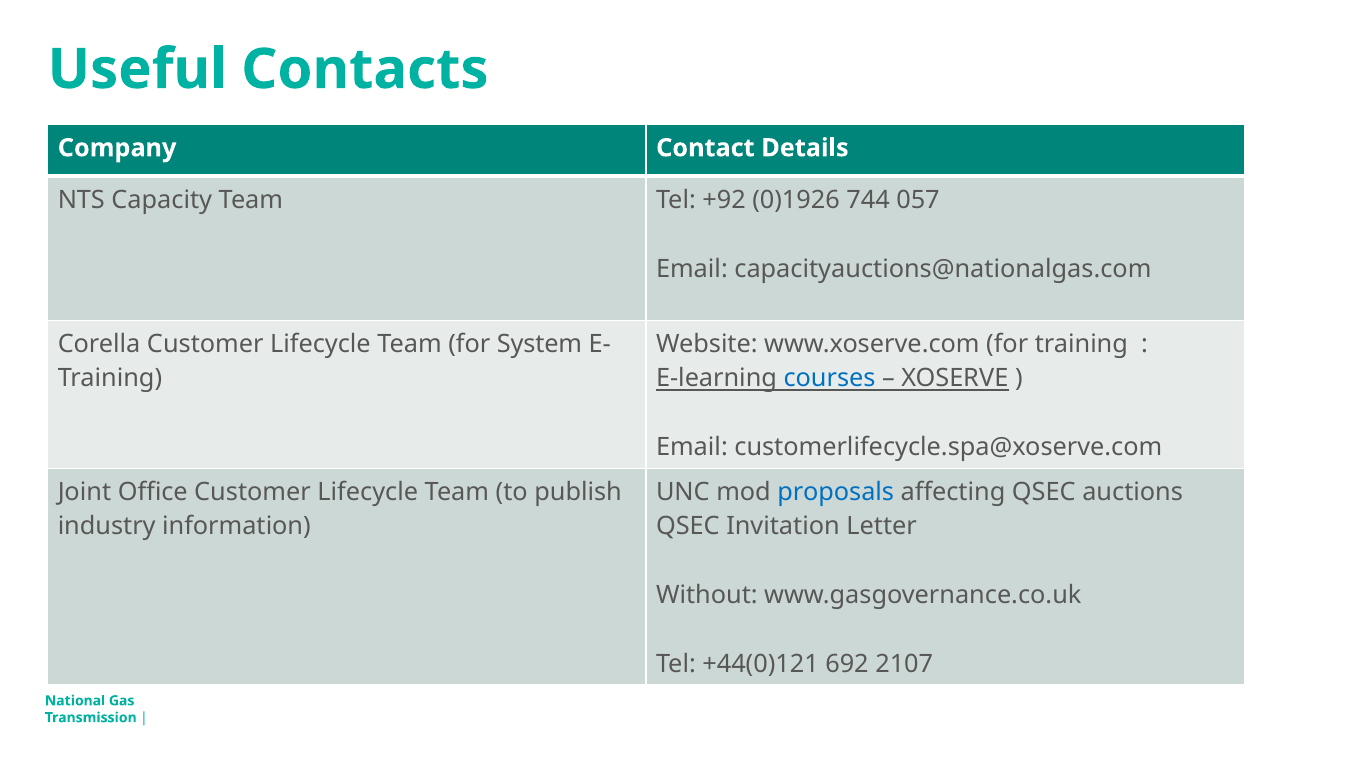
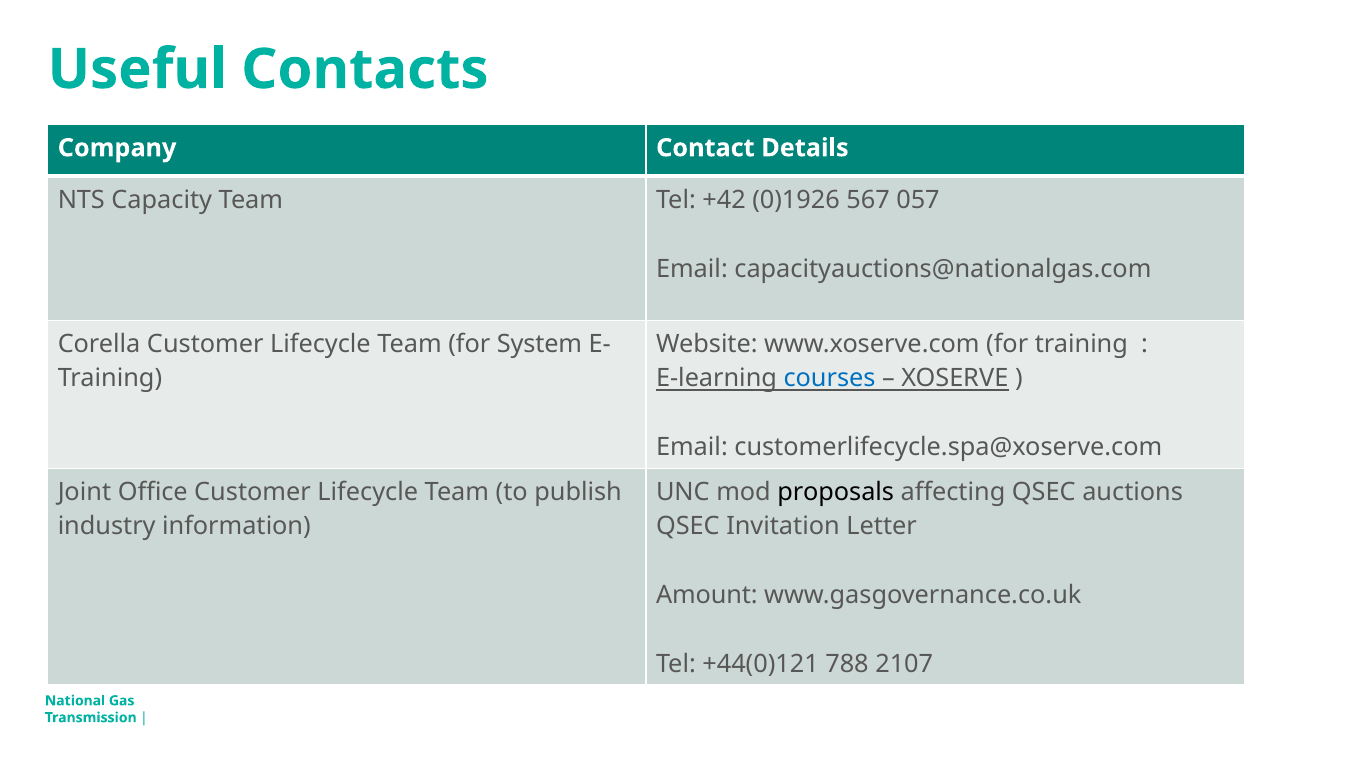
+92: +92 -> +42
744: 744 -> 567
proposals colour: blue -> black
Without: Without -> Amount
692: 692 -> 788
